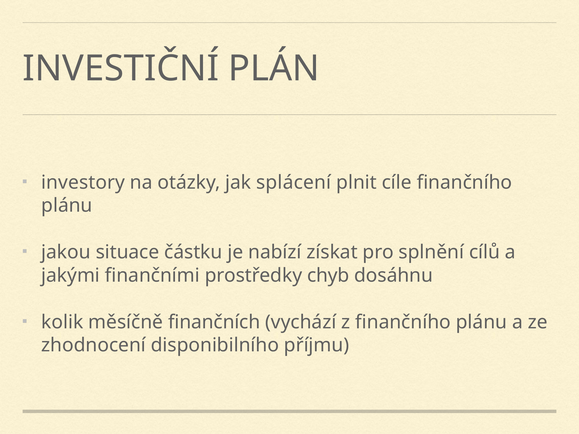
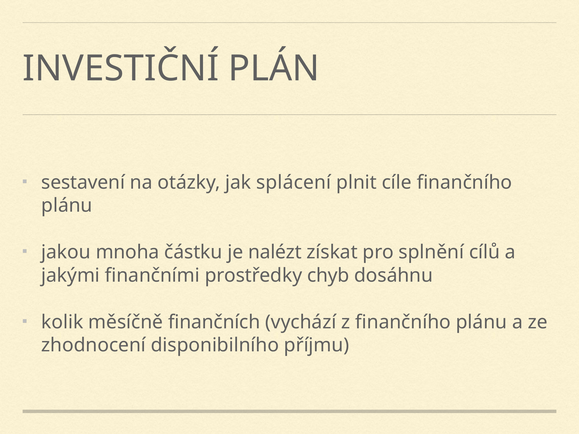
investory: investory -> sestavení
situace: situace -> mnoha
nabízí: nabízí -> nalézt
